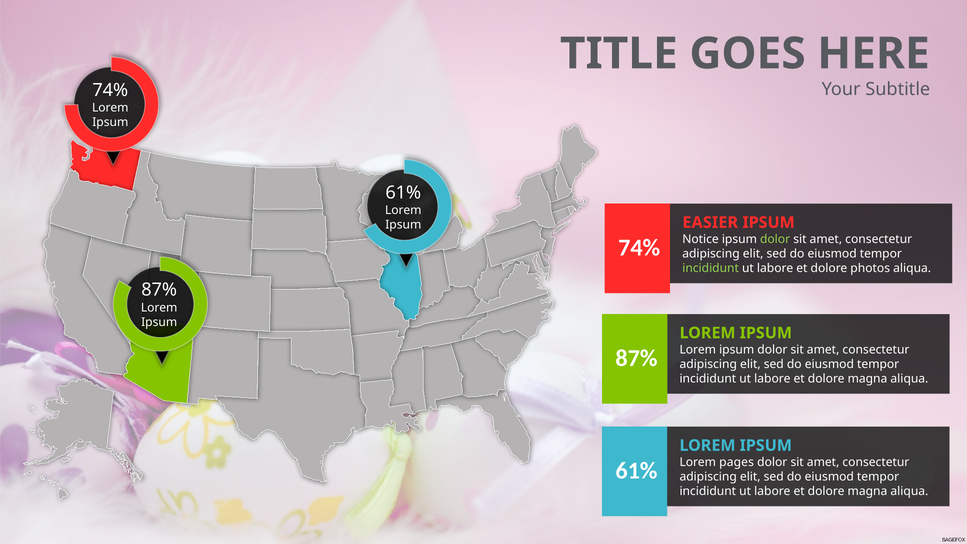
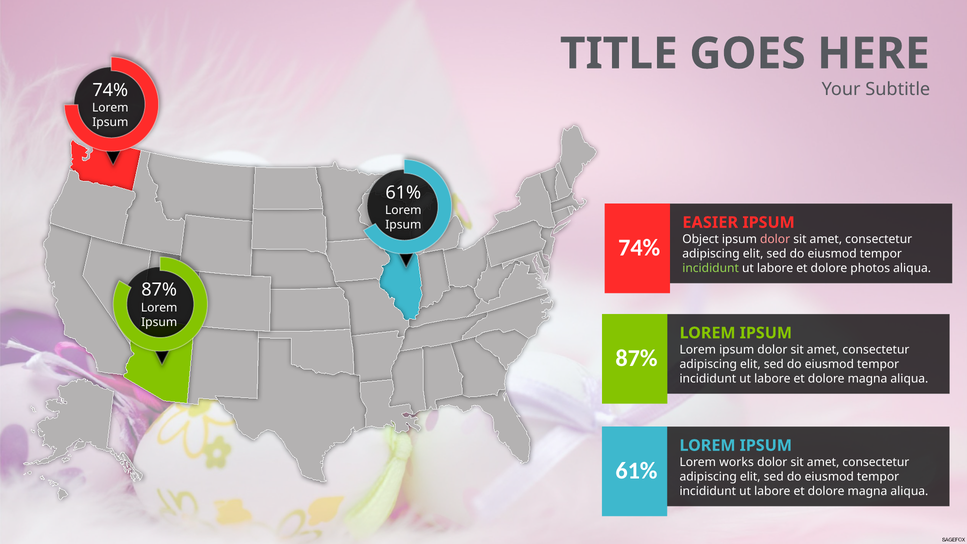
Notice: Notice -> Object
dolor at (775, 239) colour: light green -> pink
pages: pages -> works
